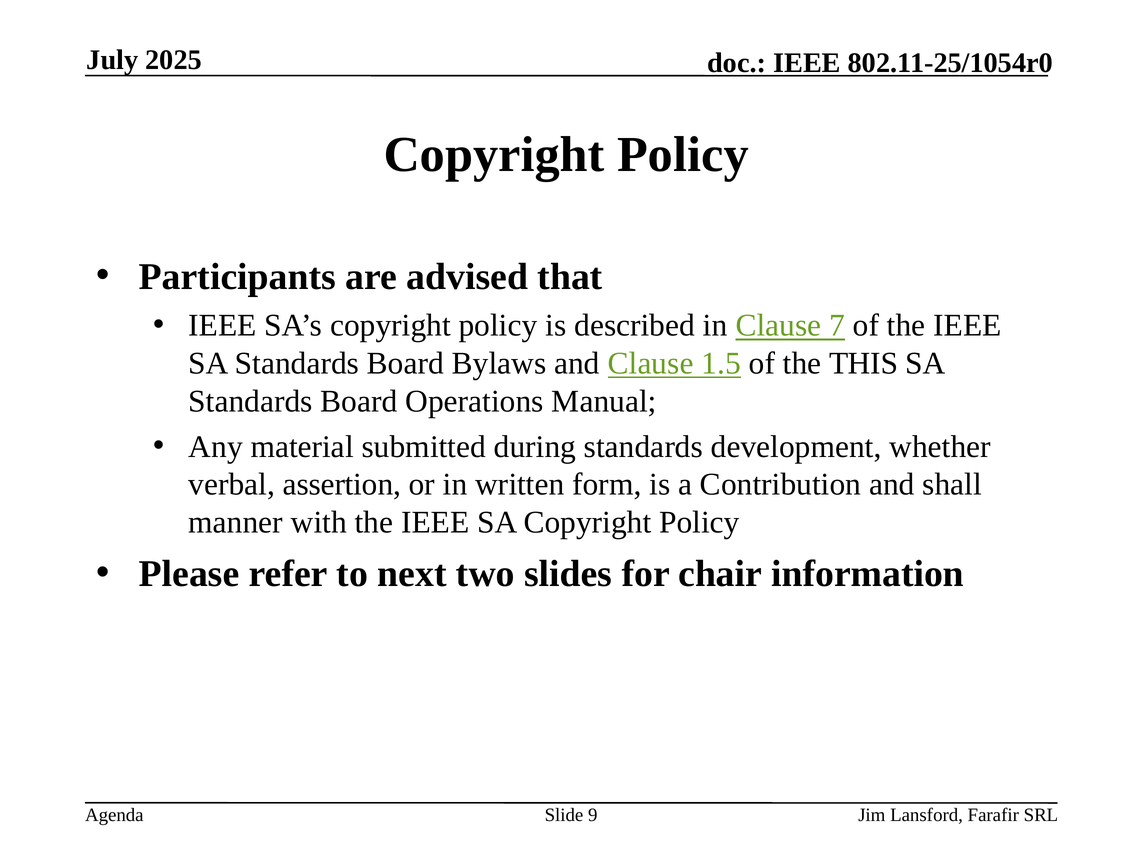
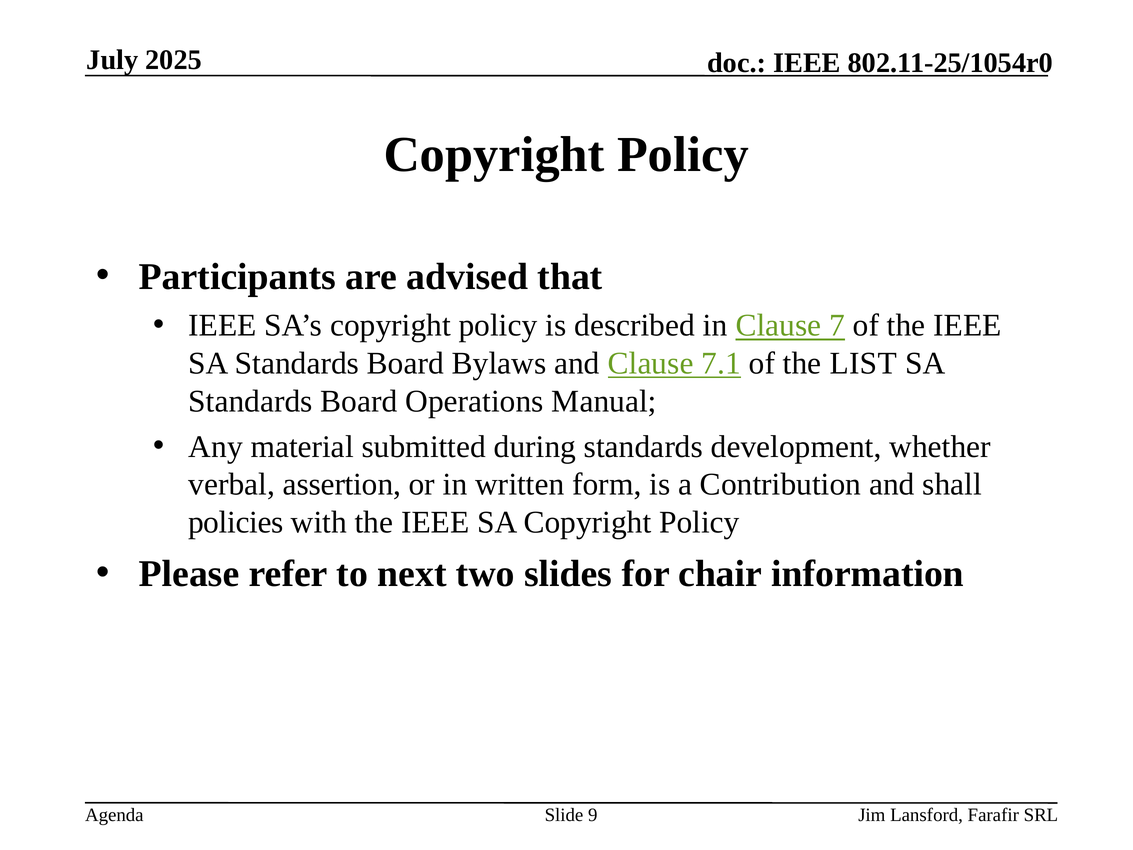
1.5: 1.5 -> 7.1
THIS: THIS -> LIST
manner: manner -> policies
